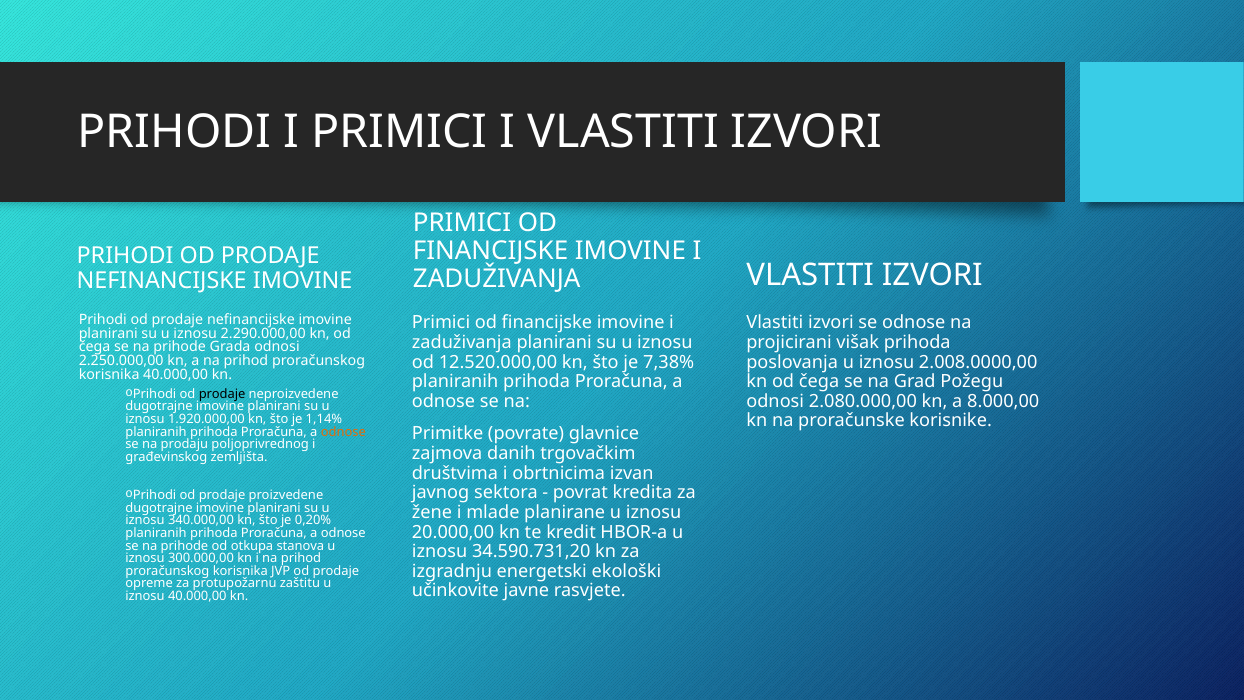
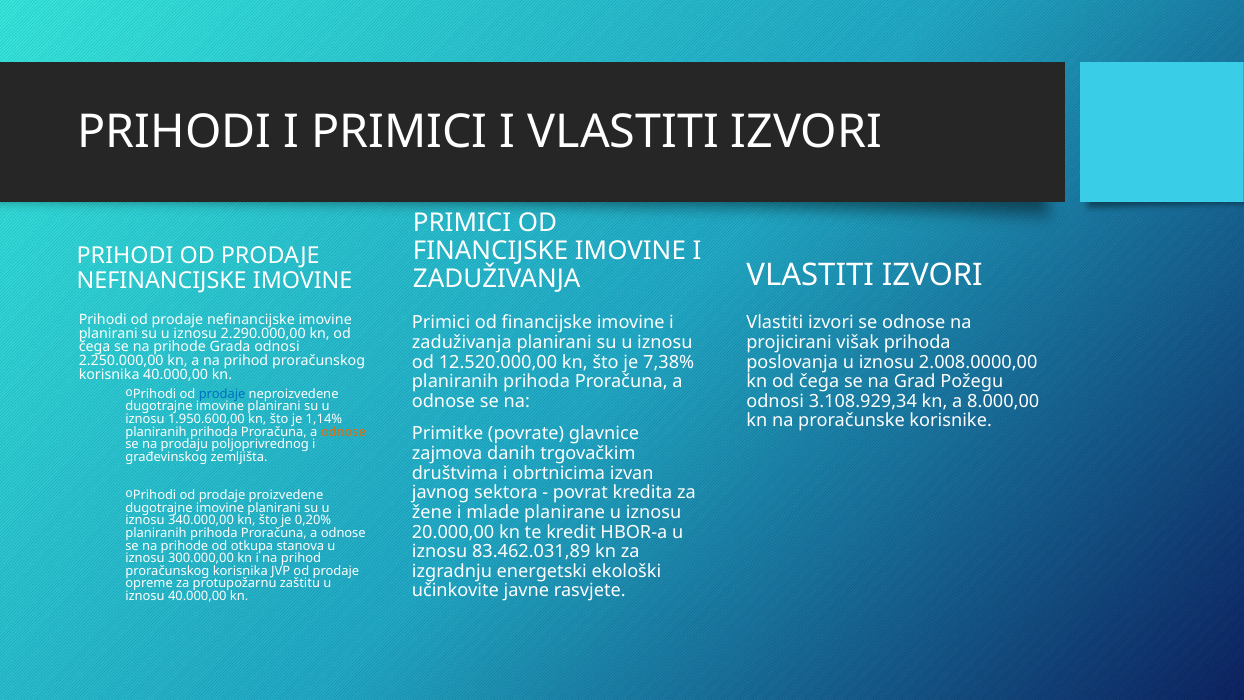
prodaje at (222, 394) colour: black -> blue
2.080.000,00: 2.080.000,00 -> 3.108.929,34
1.920.000,00: 1.920.000,00 -> 1.950.600,00
34.590.731,20: 34.590.731,20 -> 83.462.031,89
